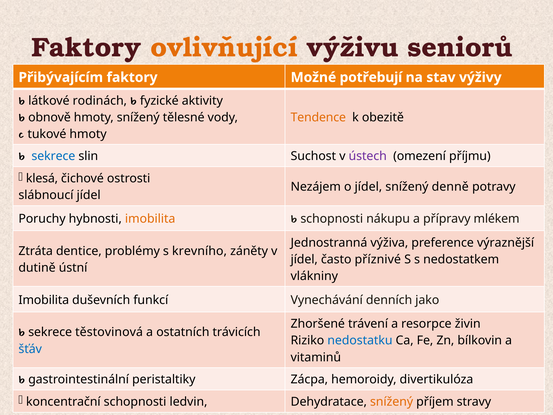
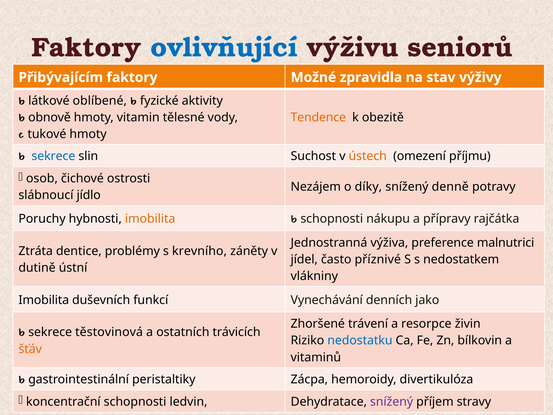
ovlivňující colour: orange -> blue
potřebují: potřebují -> zpravidla
rodinách: rodinách -> oblíbené
hmoty snížený: snížený -> vitamin
ústech colour: purple -> orange
klesá: klesá -> osob
o jídel: jídel -> díky
slábnoucí jídel: jídel -> jídlo
mlékem: mlékem -> rajčátka
výraznější: výraznější -> malnutrici
šťáv colour: blue -> orange
snížený at (392, 402) colour: orange -> purple
